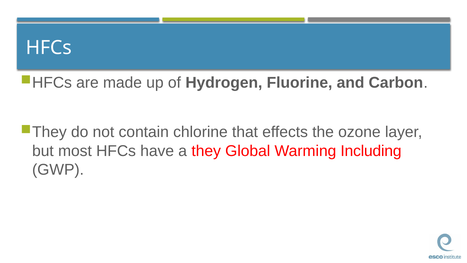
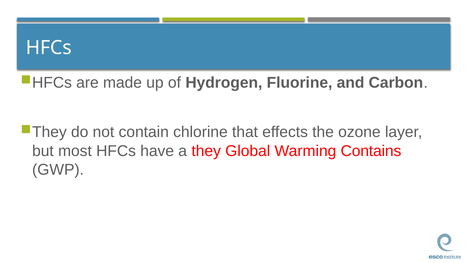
Including: Including -> Contains
